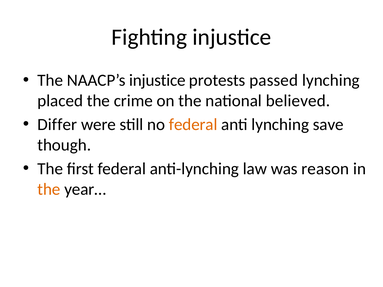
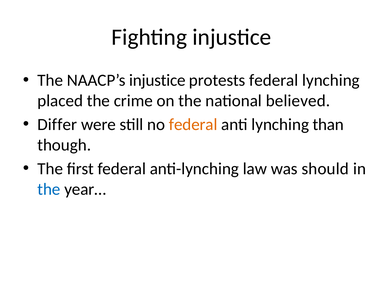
protests passed: passed -> federal
save: save -> than
reason: reason -> should
the at (49, 189) colour: orange -> blue
